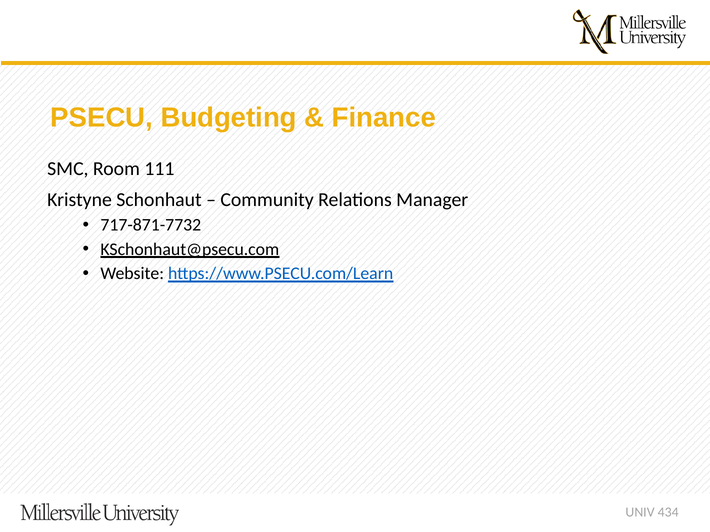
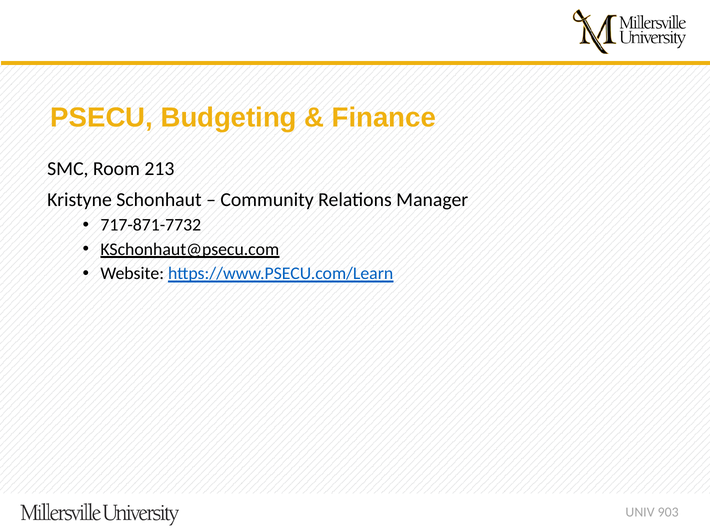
111: 111 -> 213
434: 434 -> 903
